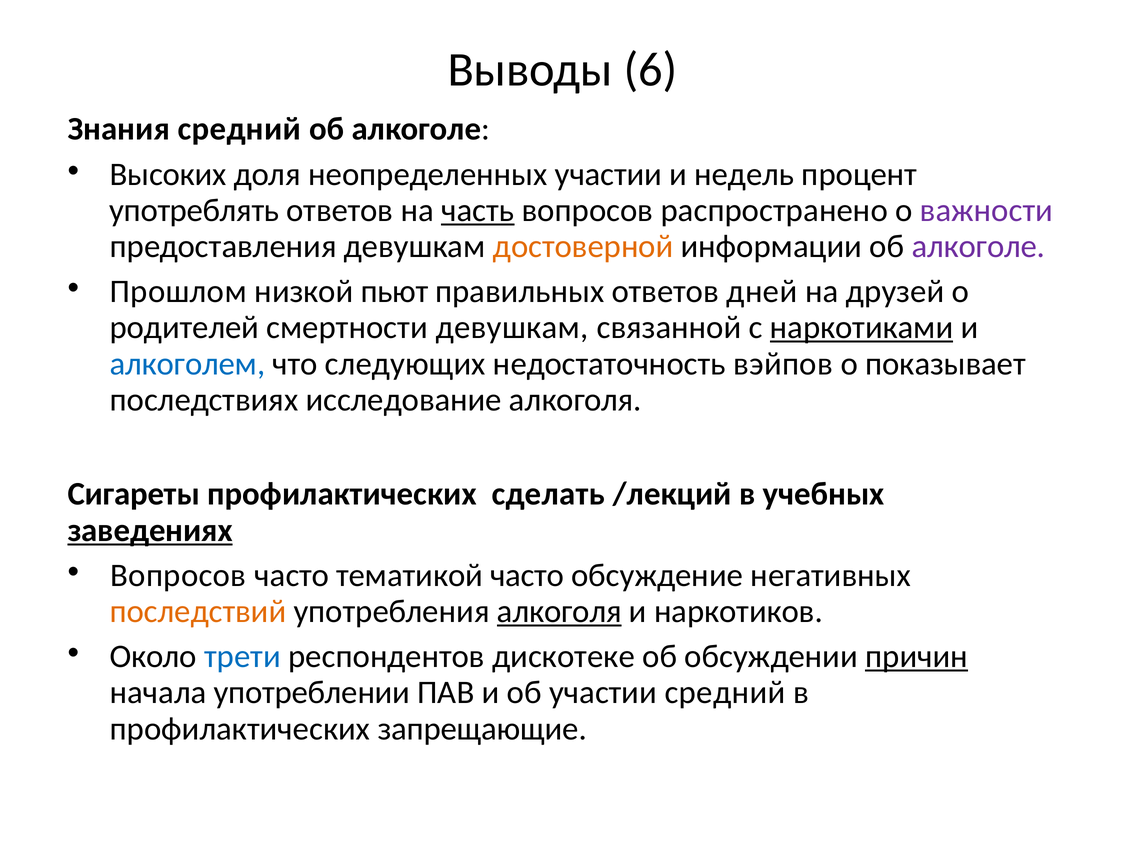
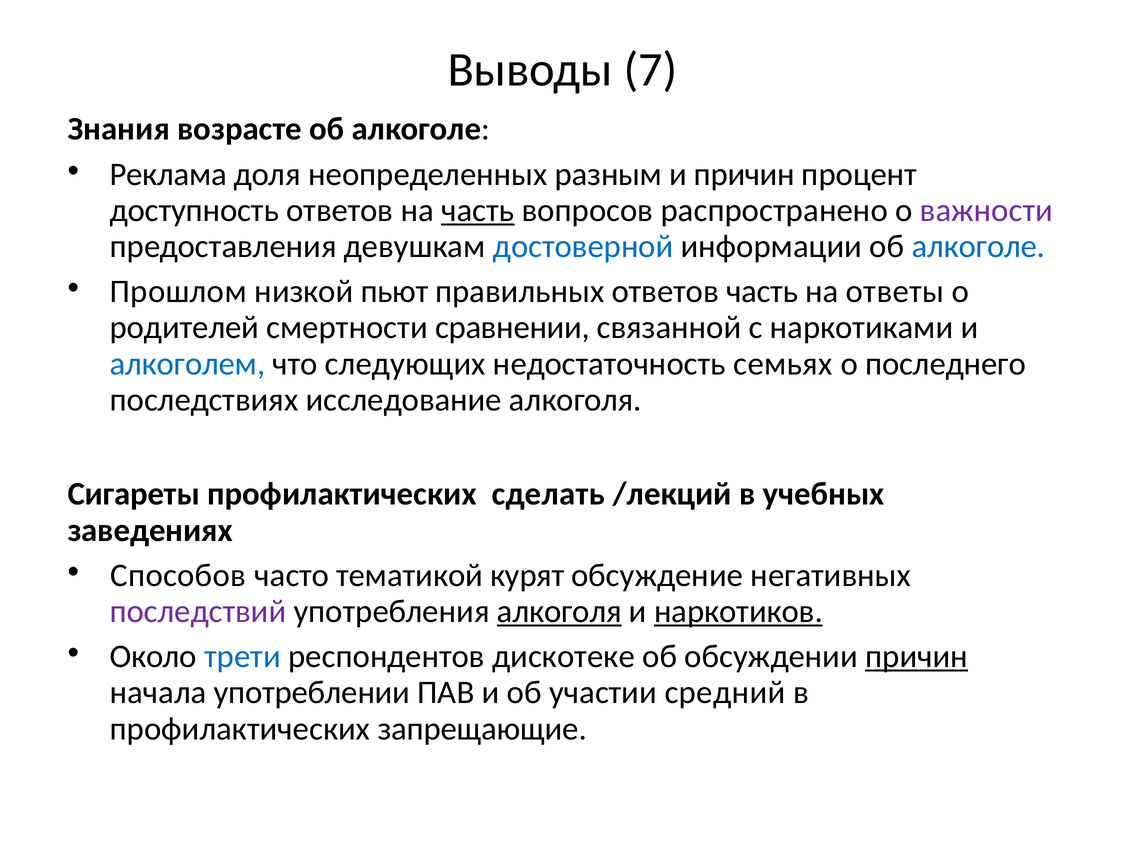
6: 6 -> 7
Знания средний: средний -> возрасте
Высоких: Высоких -> Реклама
неопределенных участии: участии -> разным
и недель: недель -> причин
употреблять: употреблять -> доступность
достоверной colour: orange -> blue
алкоголе at (978, 246) colour: purple -> blue
ответов дней: дней -> часть
друзей: друзей -> ответы
смертности девушкам: девушкам -> сравнении
наркотиками underline: present -> none
вэйпов: вэйпов -> семьях
показывает: показывает -> последнего
заведениях underline: present -> none
Вопросов at (178, 575): Вопросов -> Способов
тематикой часто: часто -> курят
последствий colour: orange -> purple
наркотиков underline: none -> present
